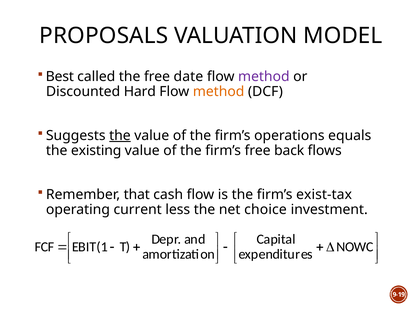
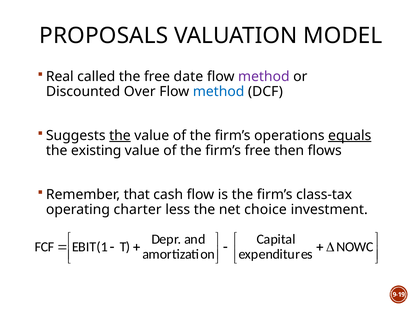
Best: Best -> Real
Hard: Hard -> Over
method at (219, 92) colour: orange -> blue
equals underline: none -> present
back: back -> then
exist-tax: exist-tax -> class-tax
current: current -> charter
